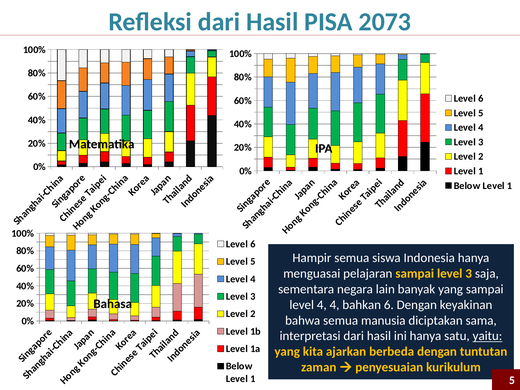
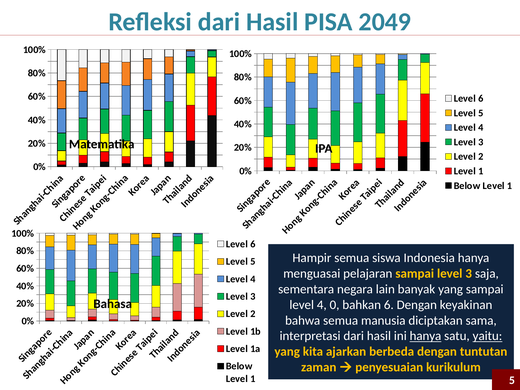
2073: 2073 -> 2049
4 4: 4 -> 0
hanya at (425, 336) underline: none -> present
